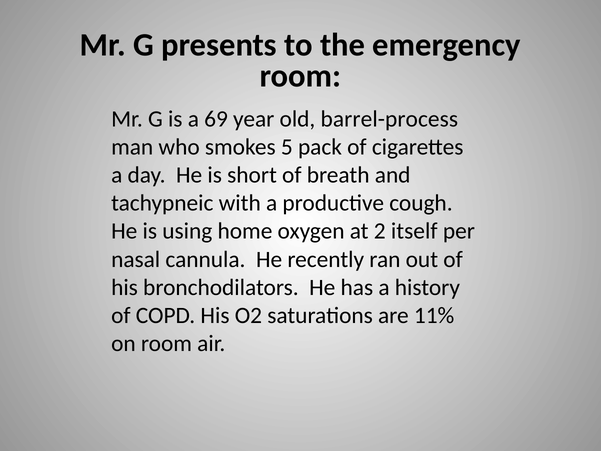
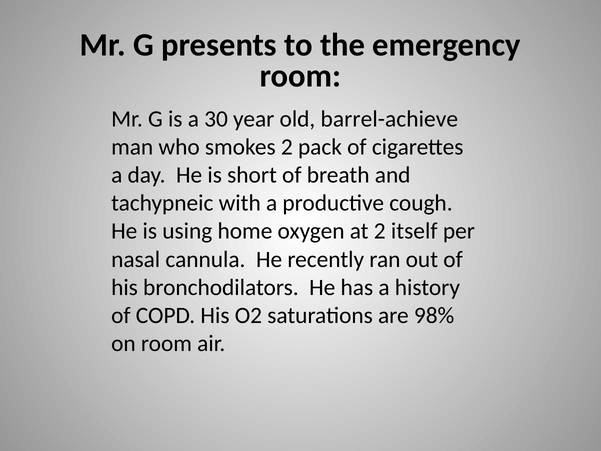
69: 69 -> 30
barrel-process: barrel-process -> barrel-achieve
smokes 5: 5 -> 2
11%: 11% -> 98%
